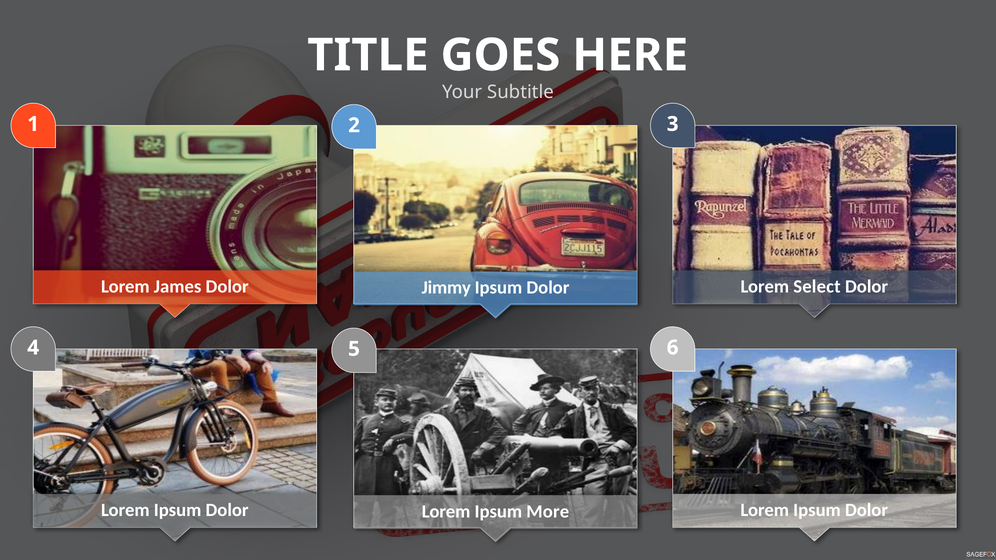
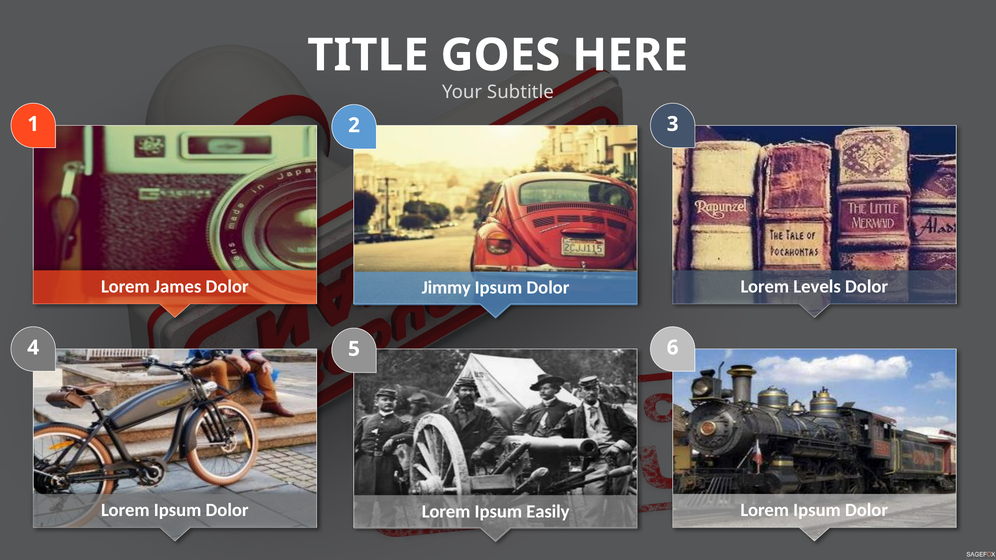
Select: Select -> Levels
More: More -> Easily
